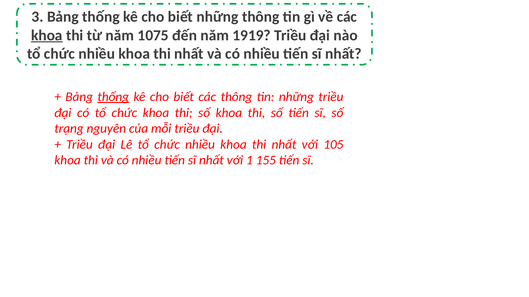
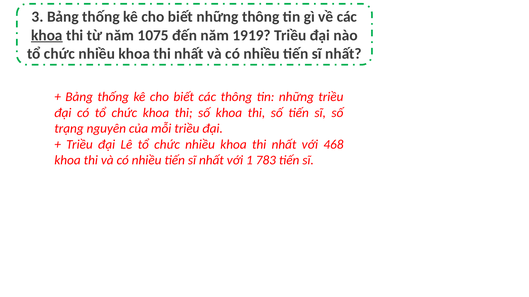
thống at (113, 97) underline: present -> none
105: 105 -> 468
155: 155 -> 783
